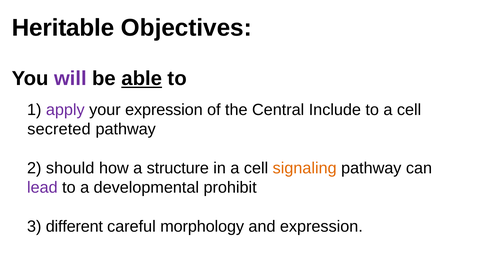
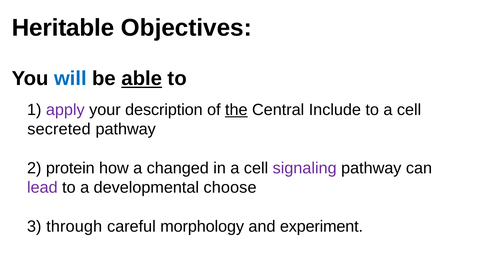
will colour: purple -> blue
your expression: expression -> description
the underline: none -> present
should: should -> protein
structure: structure -> changed
signaling colour: orange -> purple
prohibit: prohibit -> choose
different: different -> through
and expression: expression -> experiment
